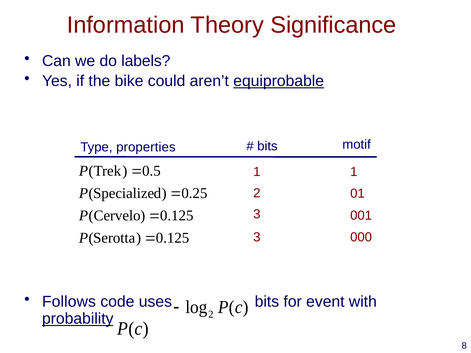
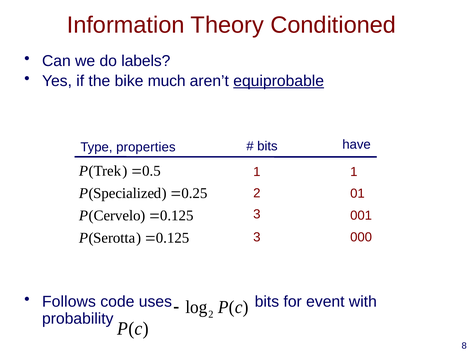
Significance: Significance -> Conditioned
could: could -> much
motif: motif -> have
probability underline: present -> none
